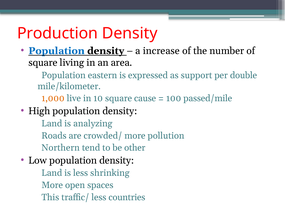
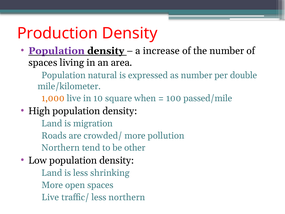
Population at (57, 51) colour: blue -> purple
square at (43, 63): square -> spaces
eastern: eastern -> natural
as support: support -> number
cause: cause -> when
analyzing: analyzing -> migration
This at (50, 197): This -> Live
less countries: countries -> northern
